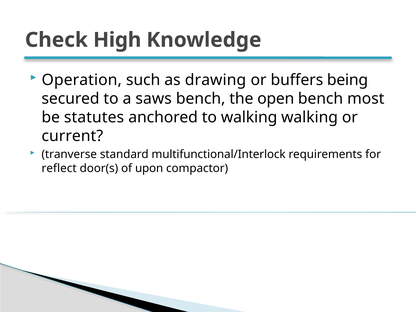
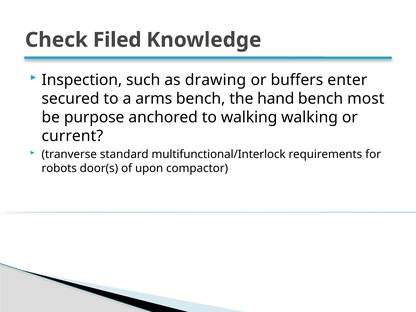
High: High -> Filed
Operation: Operation -> Inspection
being: being -> enter
saws: saws -> arms
open: open -> hand
statutes: statutes -> purpose
reflect: reflect -> robots
